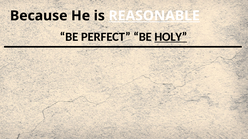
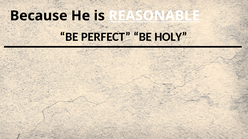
HOLY underline: present -> none
